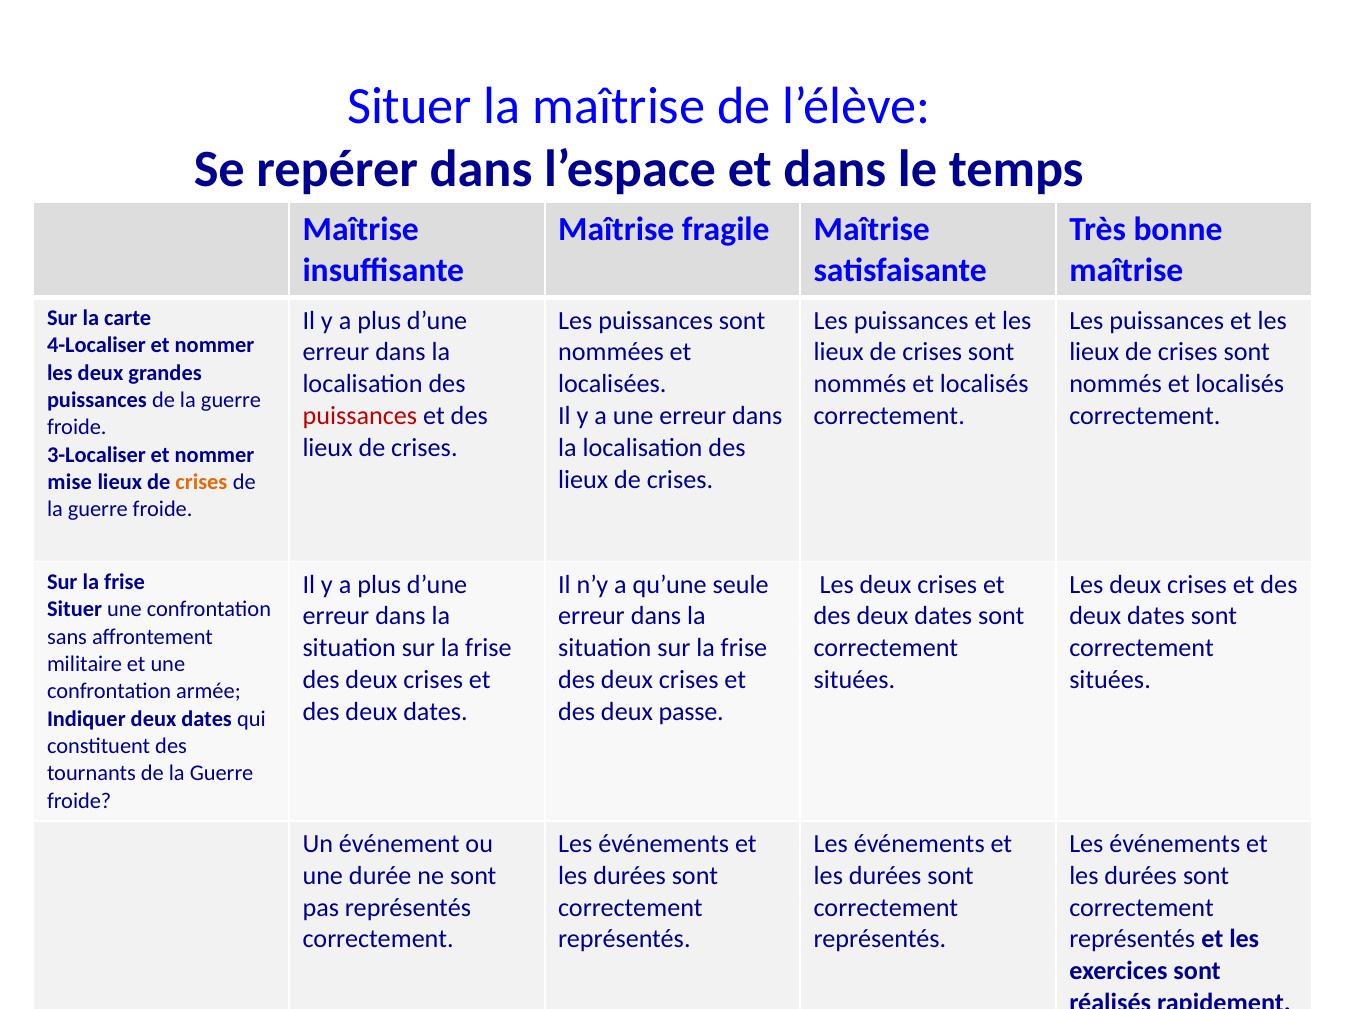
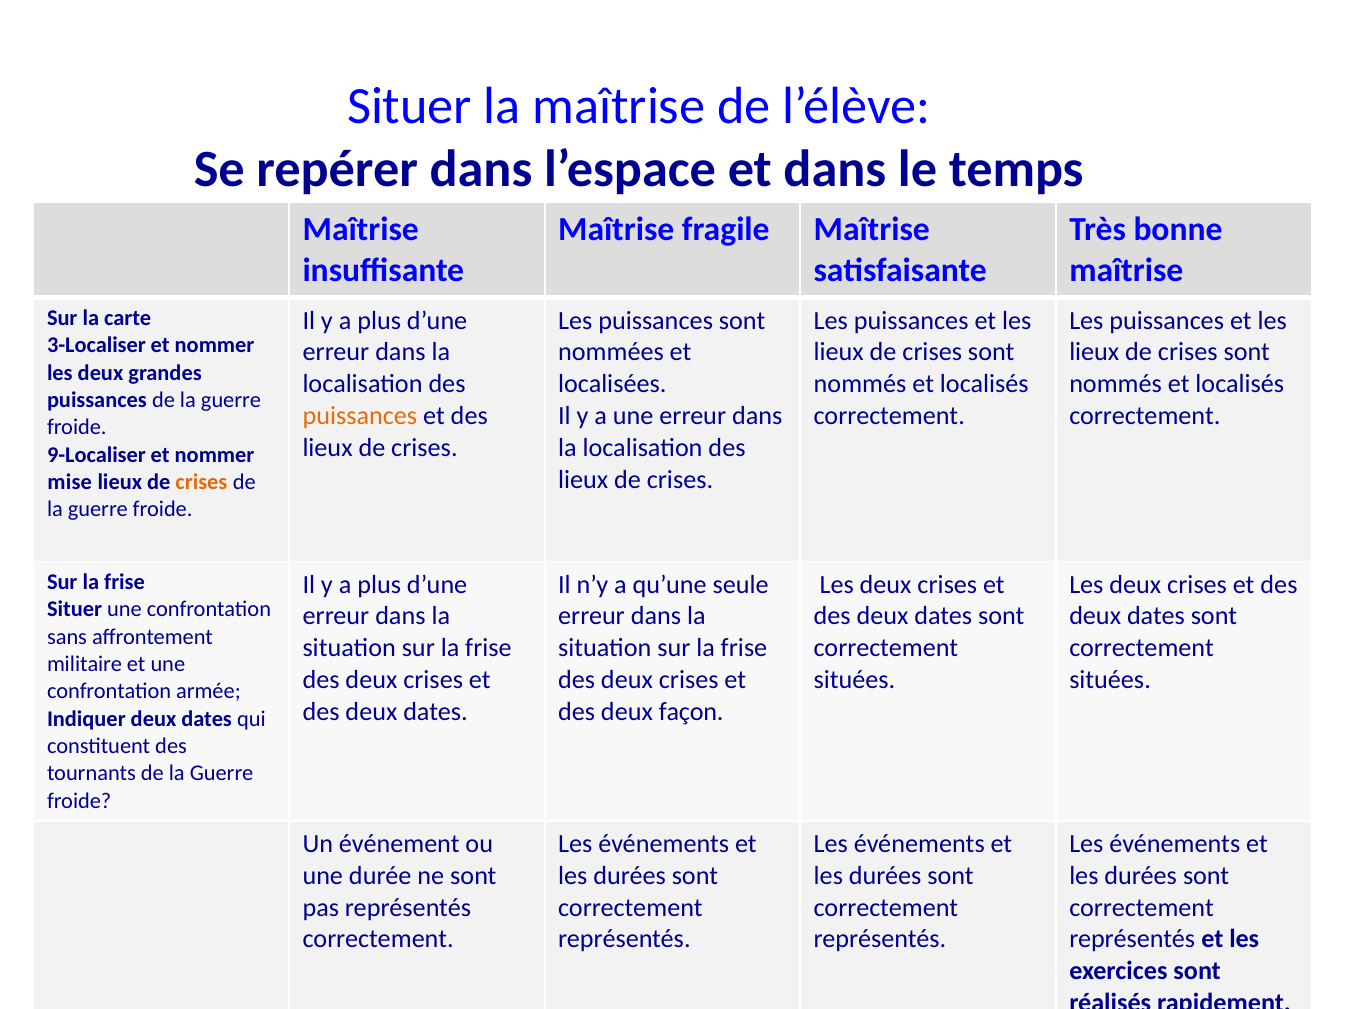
4-Localiser: 4-Localiser -> 3-Localiser
puissances at (360, 416) colour: red -> orange
3-Localiser: 3-Localiser -> 9-Localiser
passe: passe -> façon
